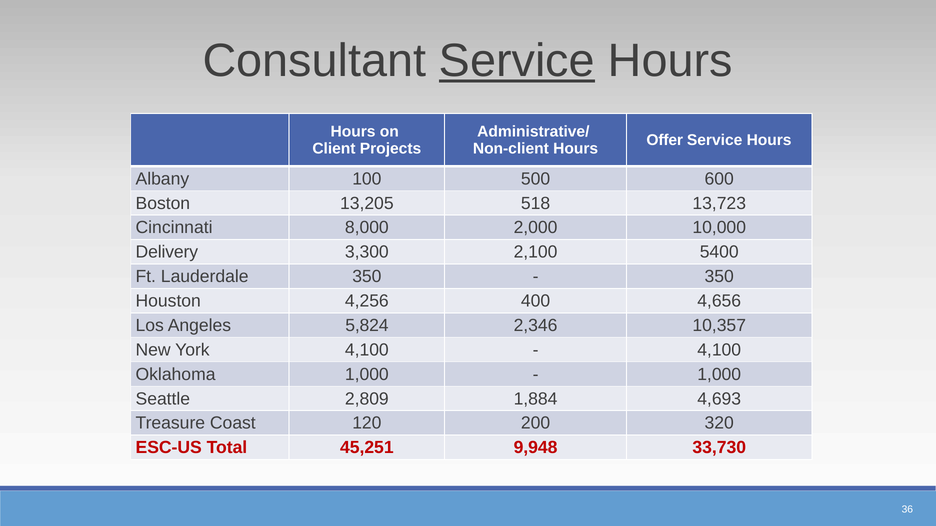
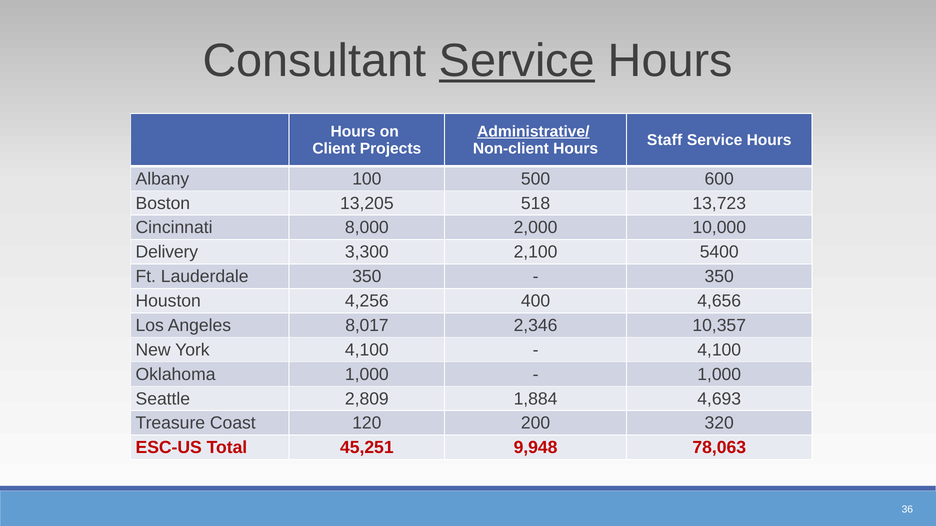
Administrative/ underline: none -> present
Offer: Offer -> Staff
5,824: 5,824 -> 8,017
33,730: 33,730 -> 78,063
